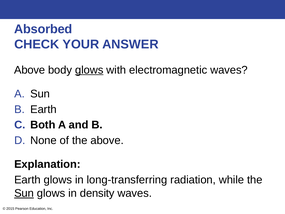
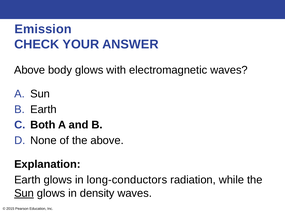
Absorbed: Absorbed -> Emission
glows at (89, 70) underline: present -> none
long-transferring: long-transferring -> long-conductors
